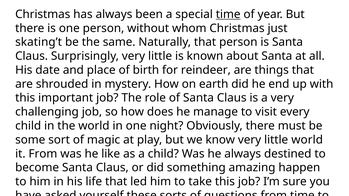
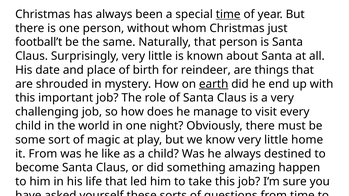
skating’t: skating’t -> football’t
earth underline: none -> present
little world: world -> home
